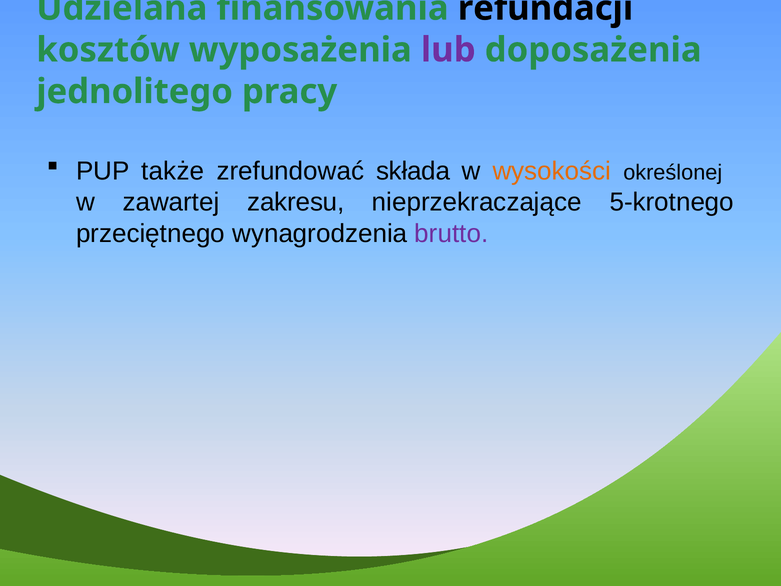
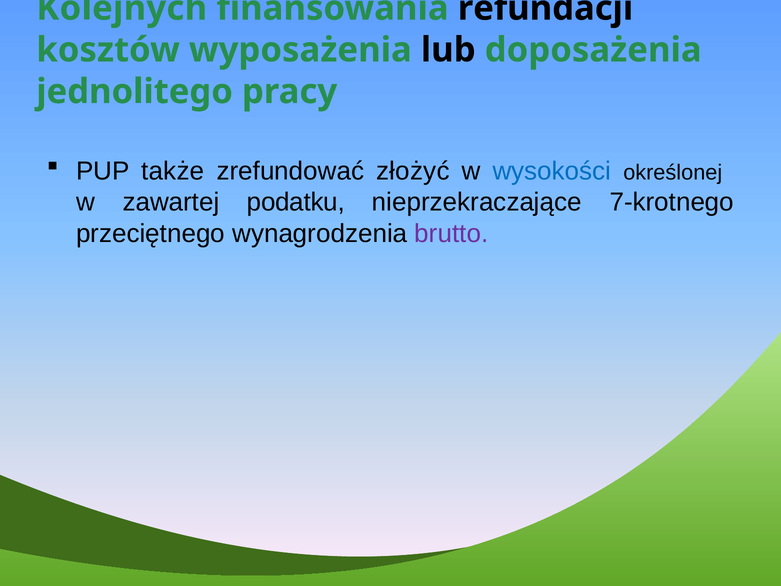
Udzielana: Udzielana -> Kolejnych
lub colour: purple -> black
składa: składa -> złożyć
wysokości colour: orange -> blue
zakresu: zakresu -> podatku
5-krotnego: 5-krotnego -> 7-krotnego
